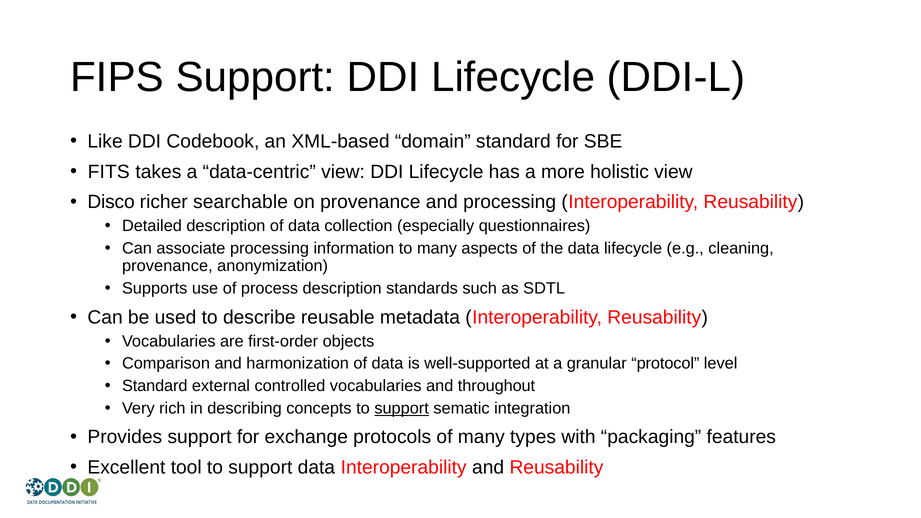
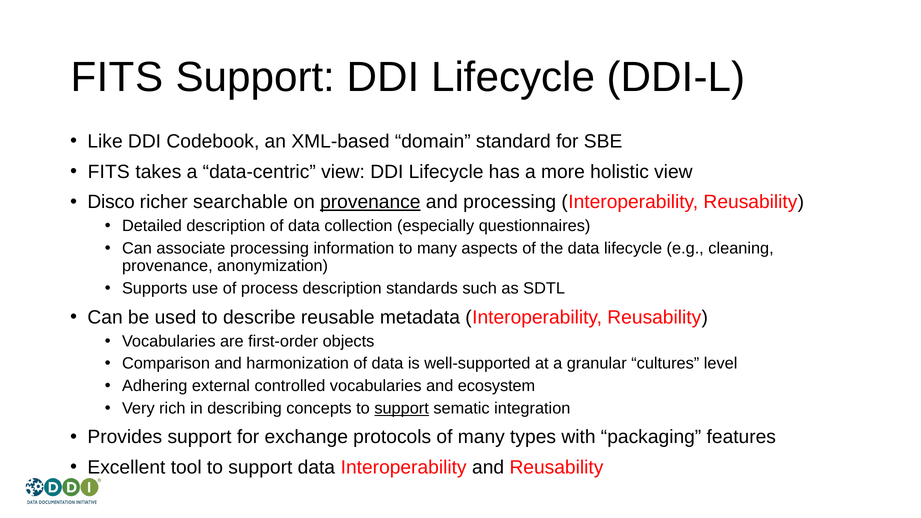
FIPS at (117, 77): FIPS -> FITS
provenance at (370, 202) underline: none -> present
protocol: protocol -> cultures
Standard at (155, 386): Standard -> Adhering
throughout: throughout -> ecosystem
